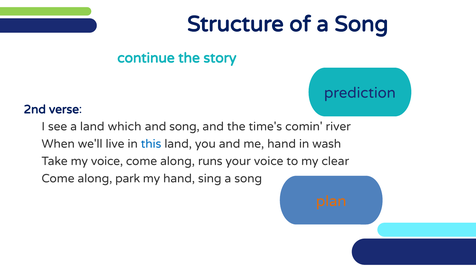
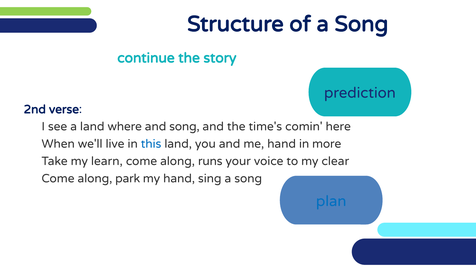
which: which -> where
river: river -> here
wash: wash -> more
my voice: voice -> learn
plan colour: orange -> blue
